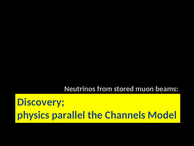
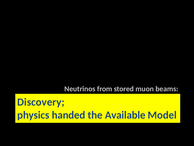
parallel: parallel -> handed
Channels: Channels -> Available
